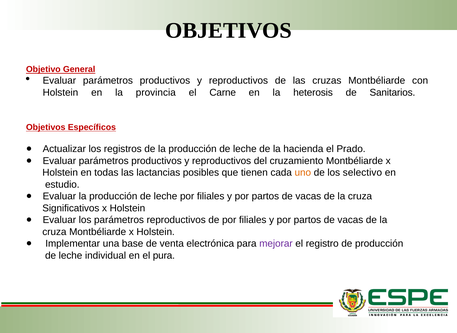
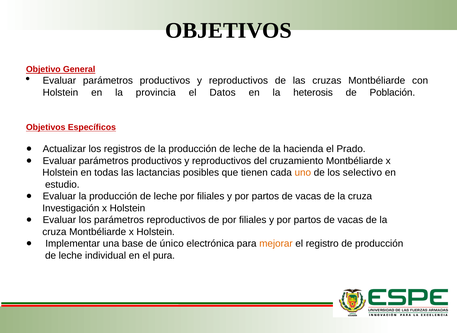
Carne: Carne -> Datos
Sanitarios: Sanitarios -> Población
Significativos: Significativos -> Investigación
venta: venta -> único
mejorar colour: purple -> orange
